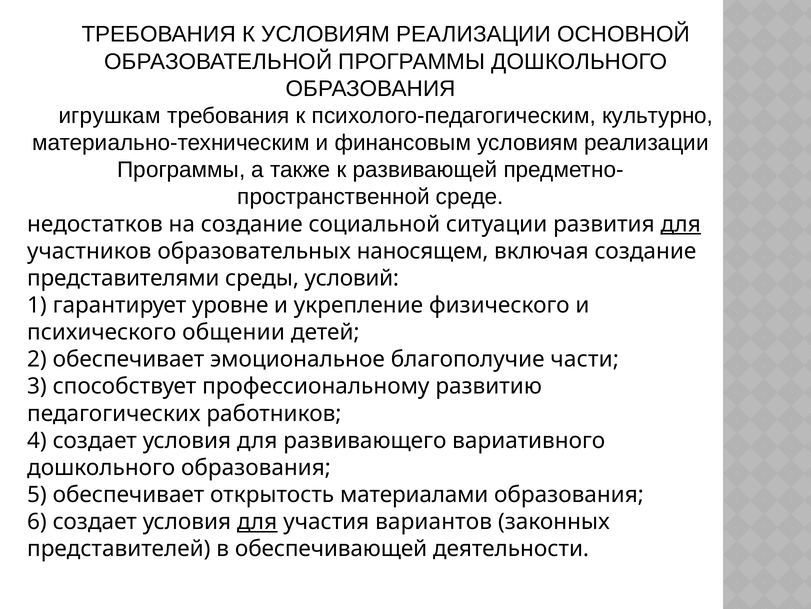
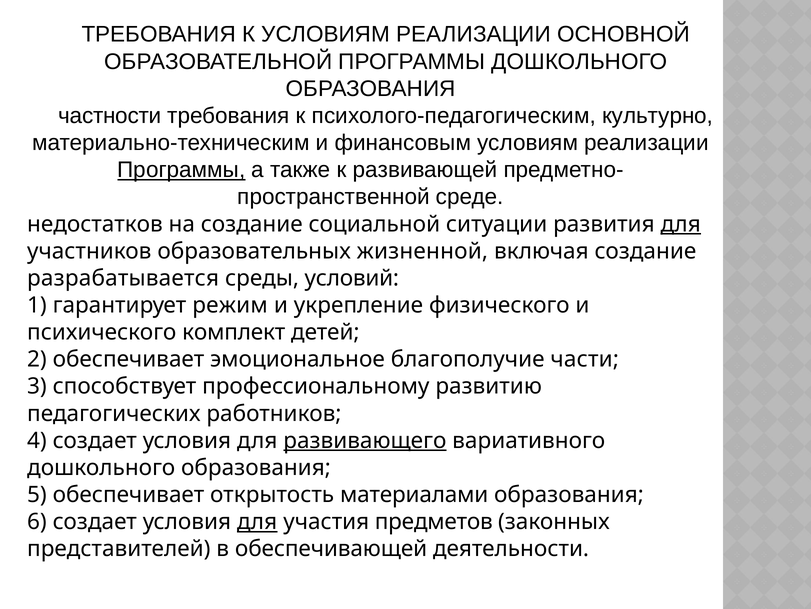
игрушкам: игрушкам -> частности
Программы at (181, 170) underline: none -> present
наносящем: наносящем -> жизненной
представителями: представителями -> разрабатывается
уровне: уровне -> режим
общении: общении -> комплект
развивающего underline: none -> present
вариантов: вариантов -> предметов
